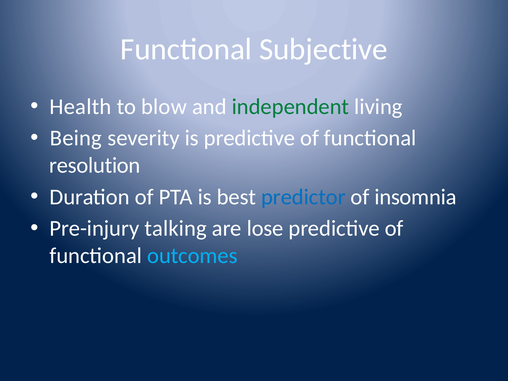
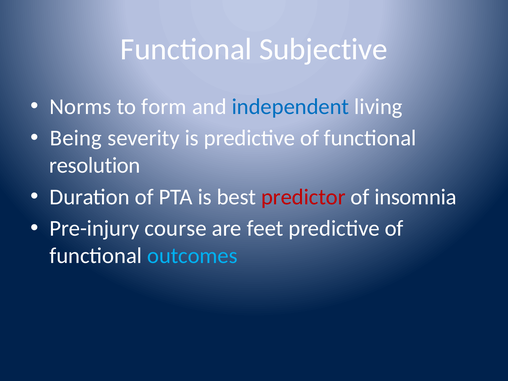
Health: Health -> Norms
blow: blow -> form
independent colour: green -> blue
predictor colour: blue -> red
talking: talking -> course
lose: lose -> feet
